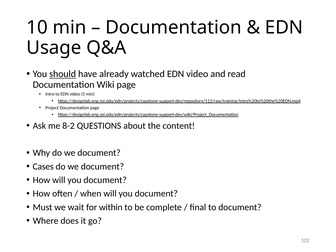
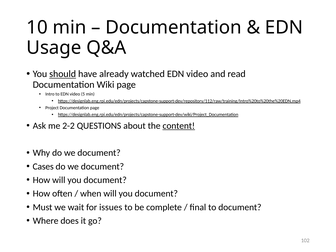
8-2: 8-2 -> 2-2
content underline: none -> present
within: within -> issues
